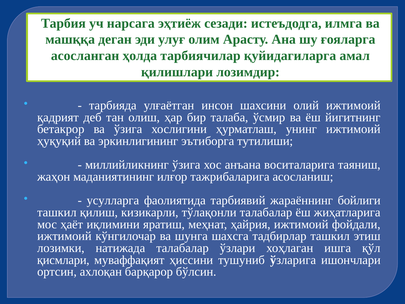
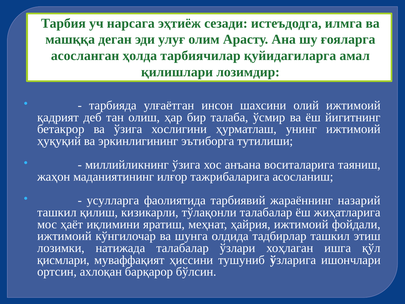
бойлиги: бойлиги -> назарий
шахсга: шахсга -> олдида
